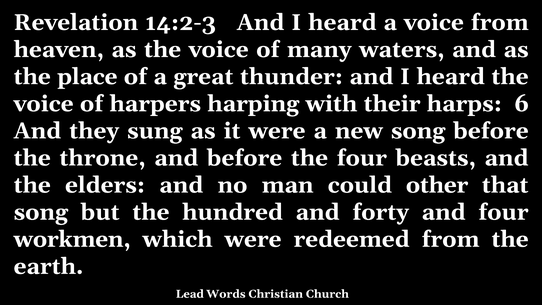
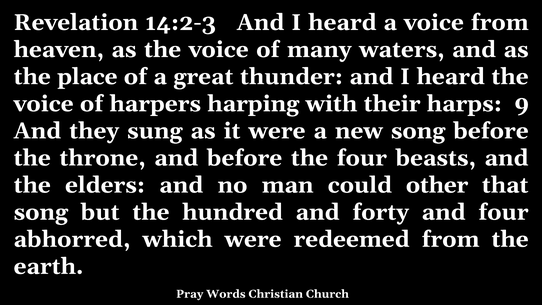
6: 6 -> 9
workmen: workmen -> abhorred
Lead: Lead -> Pray
